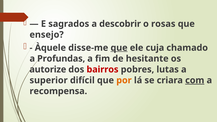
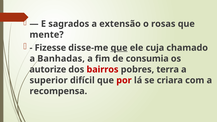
descobrir: descobrir -> extensão
ensejo: ensejo -> mente
Àquele: Àquele -> Fizesse
Profundas: Profundas -> Banhadas
hesitante: hesitante -> consumia
lutas: lutas -> terra
por colour: orange -> red
com underline: present -> none
